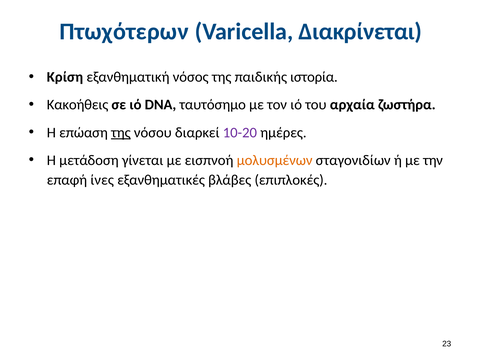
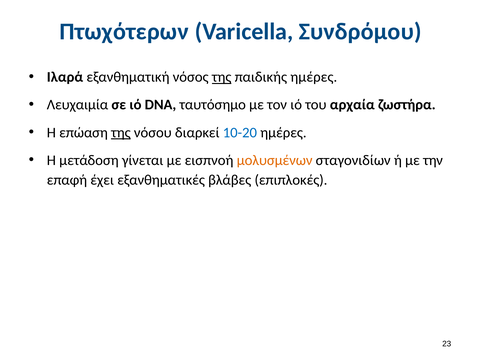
Διακρίνεται: Διακρίνεται -> Συνδρόμου
Κρίση: Κρίση -> Ιλαρά
της at (222, 77) underline: none -> present
παιδικής ιστορία: ιστορία -> ημέρες
Κακοήθεις: Κακοήθεις -> Λευχαιμία
10-20 colour: purple -> blue
ίνες: ίνες -> έχει
